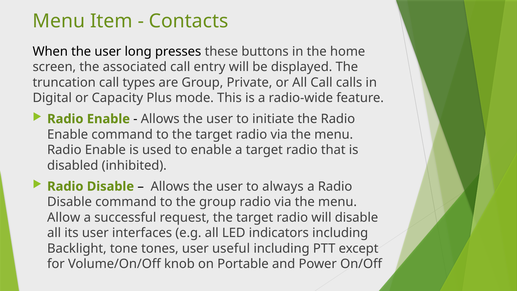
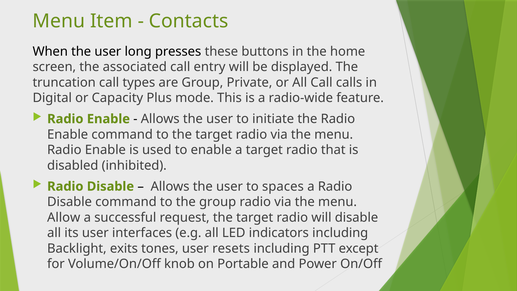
always: always -> spaces
tone: tone -> exits
useful: useful -> resets
